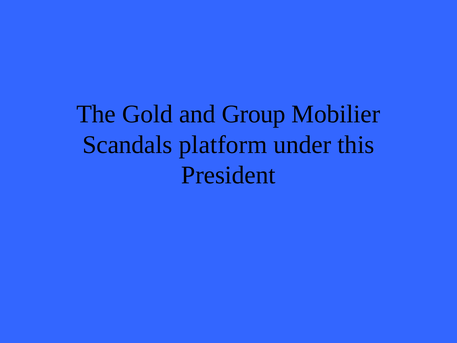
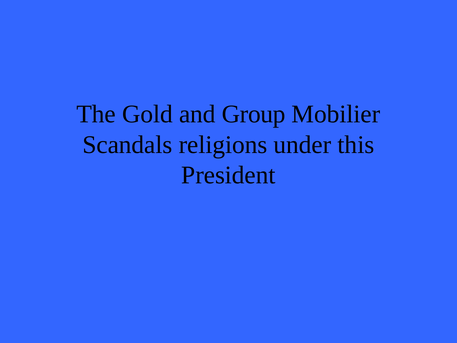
platform: platform -> religions
